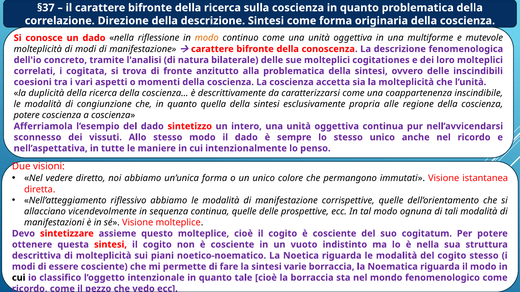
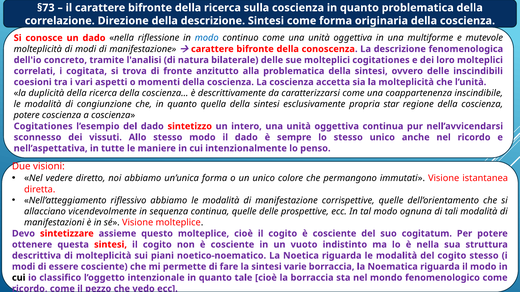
§37: §37 -> §73
modo at (207, 38) colour: orange -> blue
alle: alle -> star
Afferriamola at (43, 126): Afferriamola -> Cogitationes
